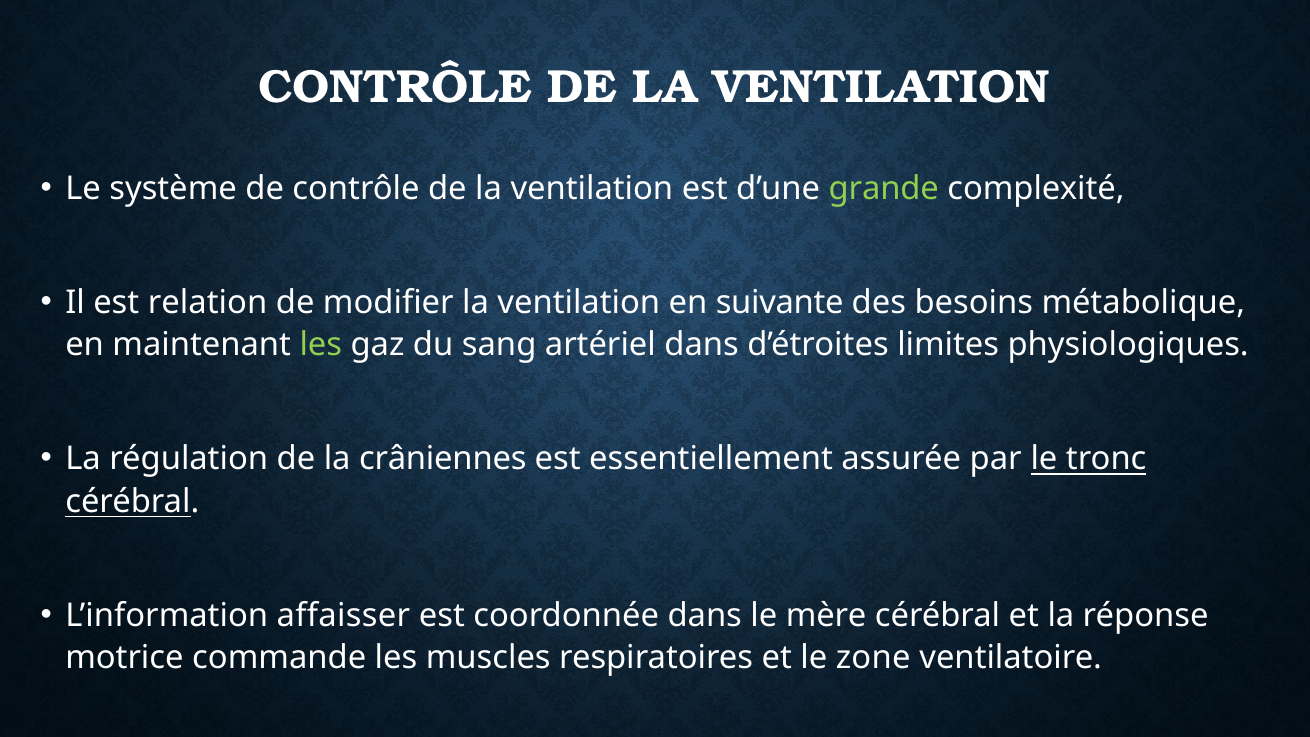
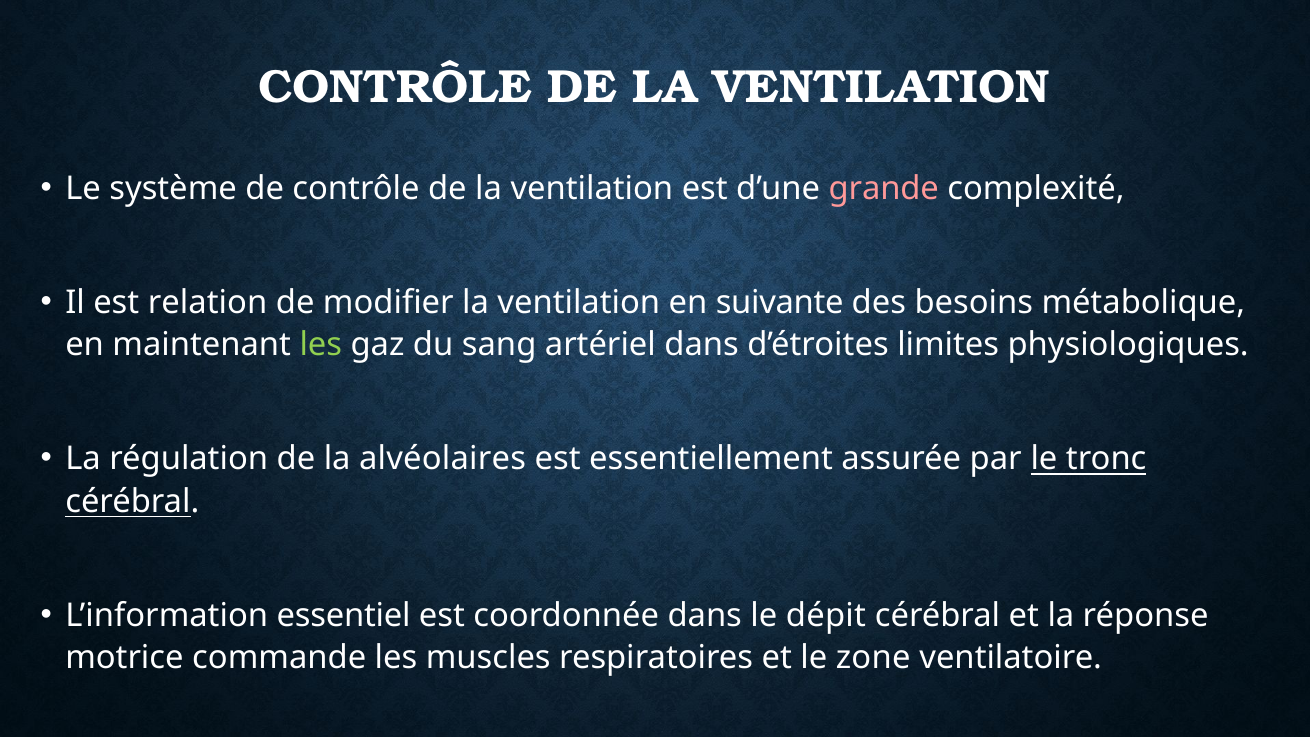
grande colour: light green -> pink
crâniennes: crâniennes -> alvéolaires
affaisser: affaisser -> essentiel
mère: mère -> dépit
